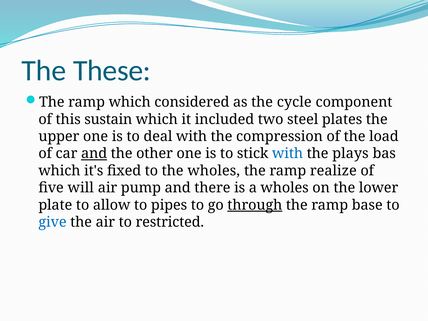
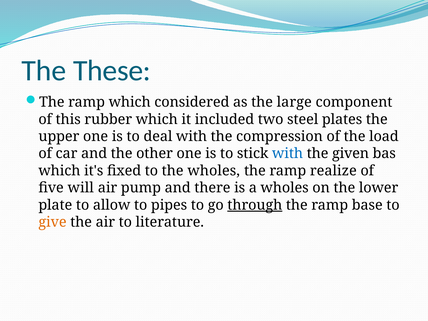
cycle: cycle -> large
sustain: sustain -> rubber
and at (94, 154) underline: present -> none
plays: plays -> given
give colour: blue -> orange
restricted: restricted -> literature
